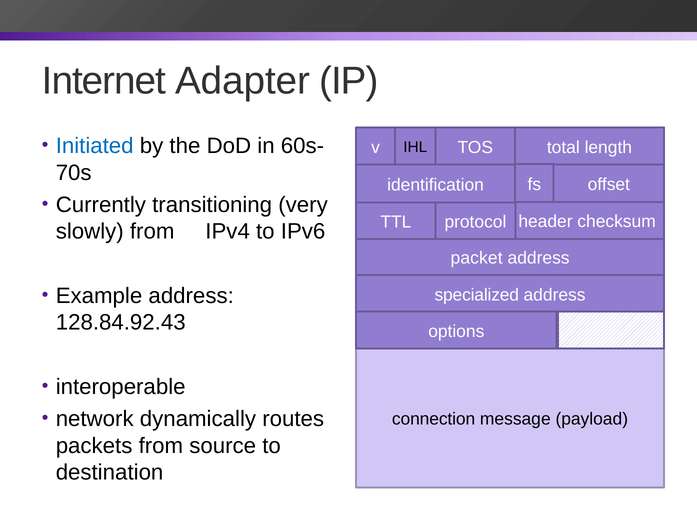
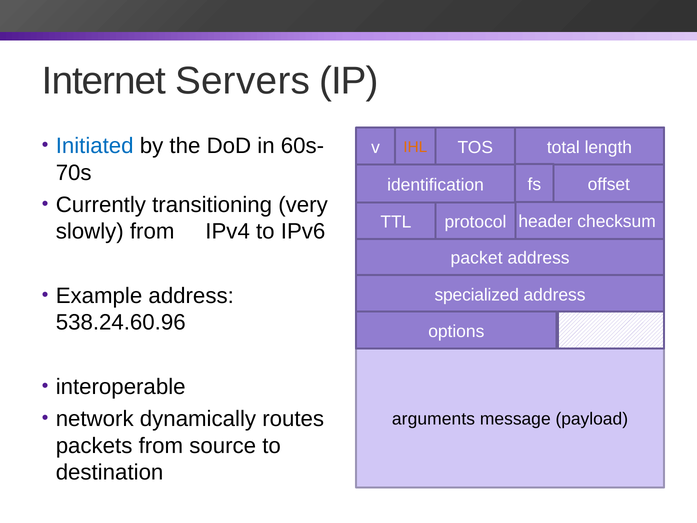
Adapter: Adapter -> Servers
IHL colour: black -> orange
128.84.92.43: 128.84.92.43 -> 538.24.60.96
connection: connection -> arguments
